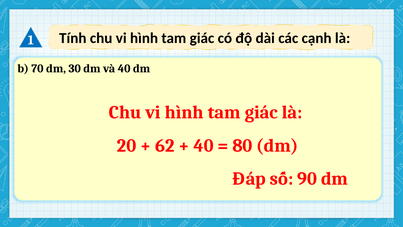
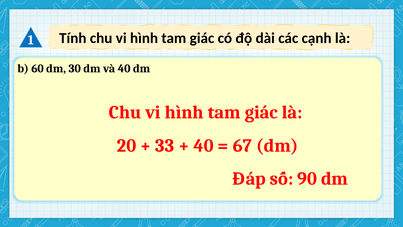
70: 70 -> 60
62: 62 -> 33
80: 80 -> 67
